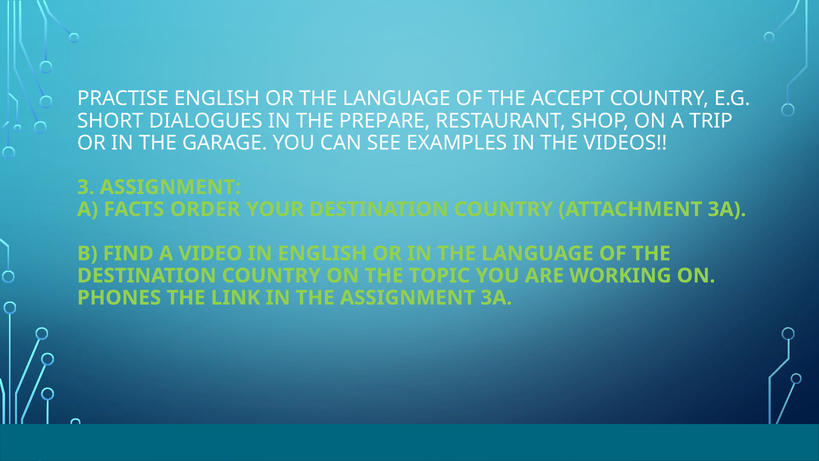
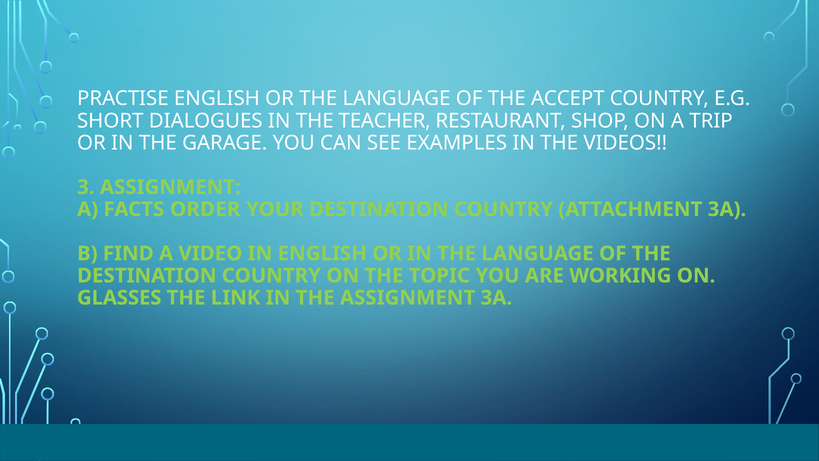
PREPARE: PREPARE -> TEACHER
PHONES: PHONES -> GLASSES
